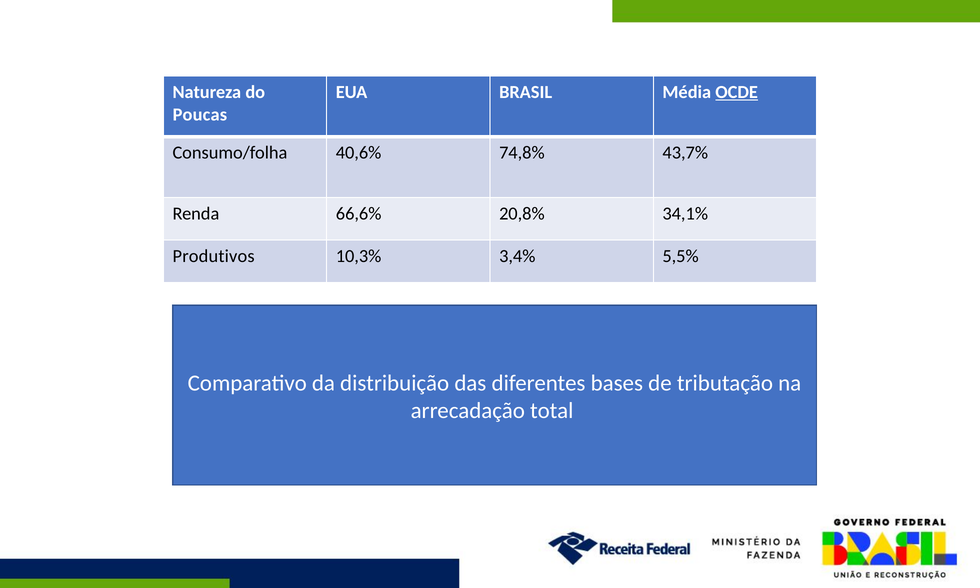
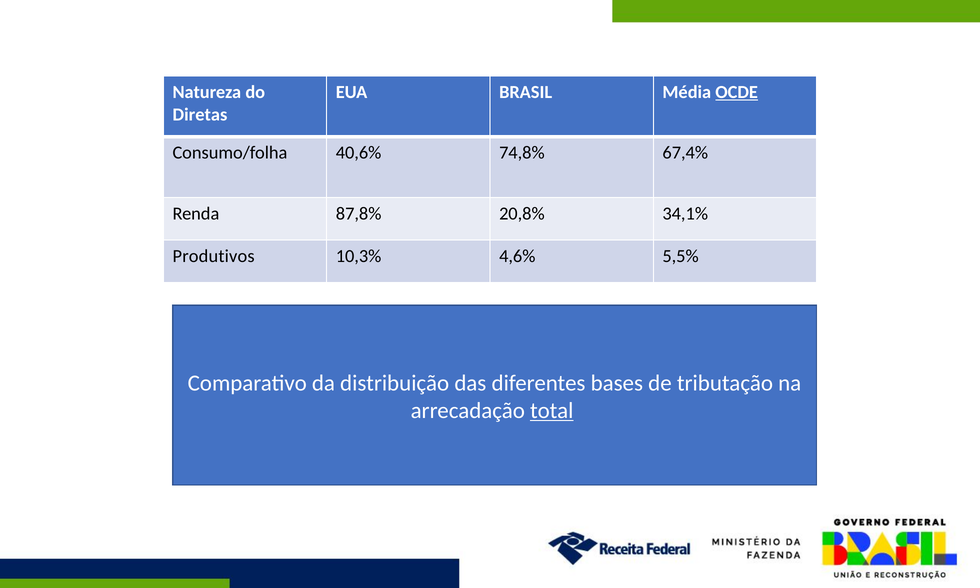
Poucas: Poucas -> Diretas
43,7%: 43,7% -> 67,4%
66,6%: 66,6% -> 87,8%
3,4%: 3,4% -> 4,6%
total underline: none -> present
